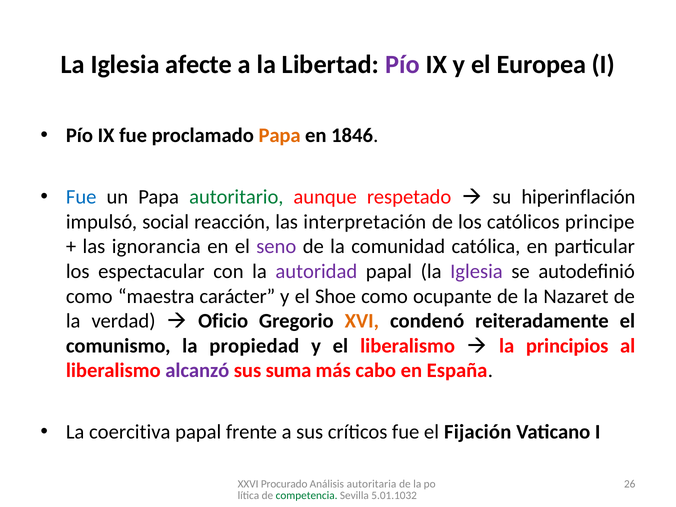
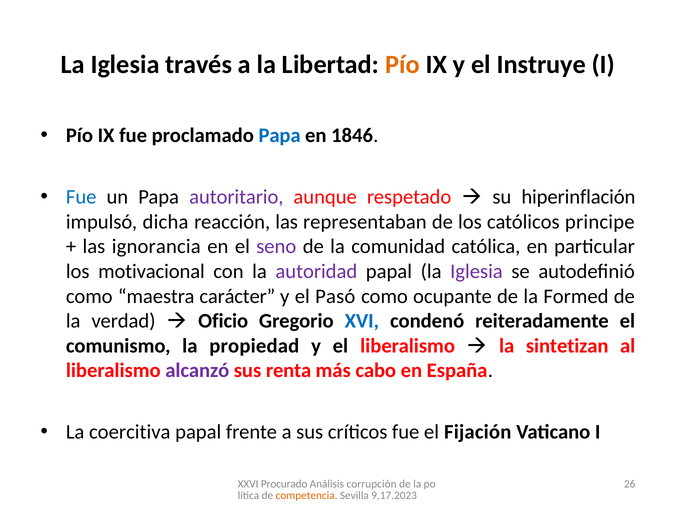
afecte: afecte -> través
Pío at (402, 64) colour: purple -> orange
Europea: Europea -> Instruye
Papa at (280, 136) colour: orange -> blue
autoritario colour: green -> purple
social: social -> dicha
interpretación: interpretación -> representaban
espectacular: espectacular -> motivacional
Shoe: Shoe -> Pasó
Nazaret: Nazaret -> Formed
XVI colour: orange -> blue
principios: principios -> sintetizan
suma: suma -> renta
autoritaria: autoritaria -> corrupción
competencia colour: green -> orange
5.01.1032: 5.01.1032 -> 9.17.2023
